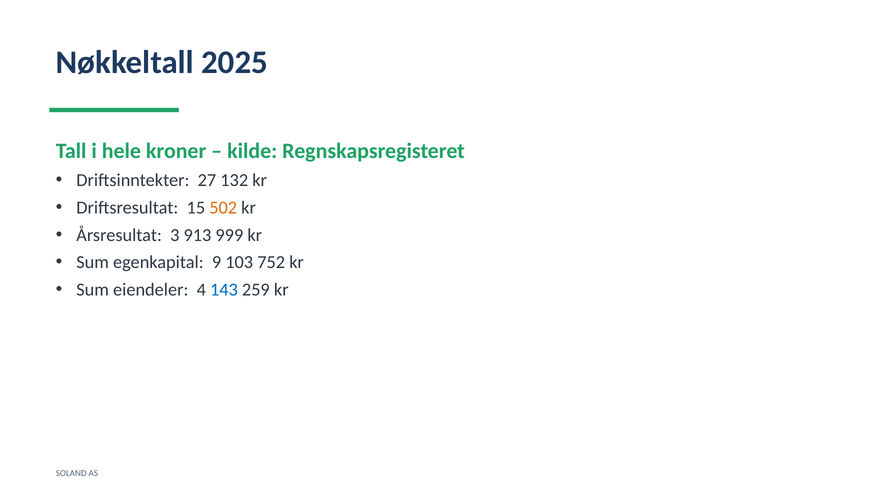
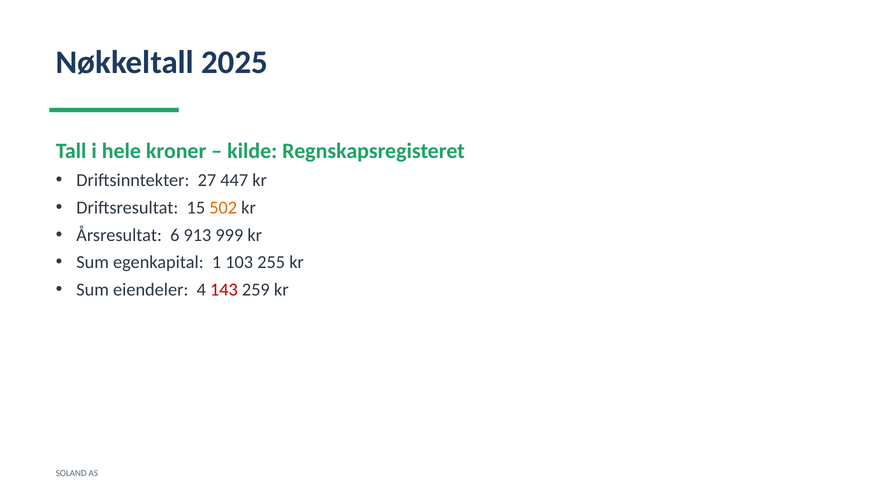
132: 132 -> 447
3: 3 -> 6
9: 9 -> 1
752: 752 -> 255
143 colour: blue -> red
